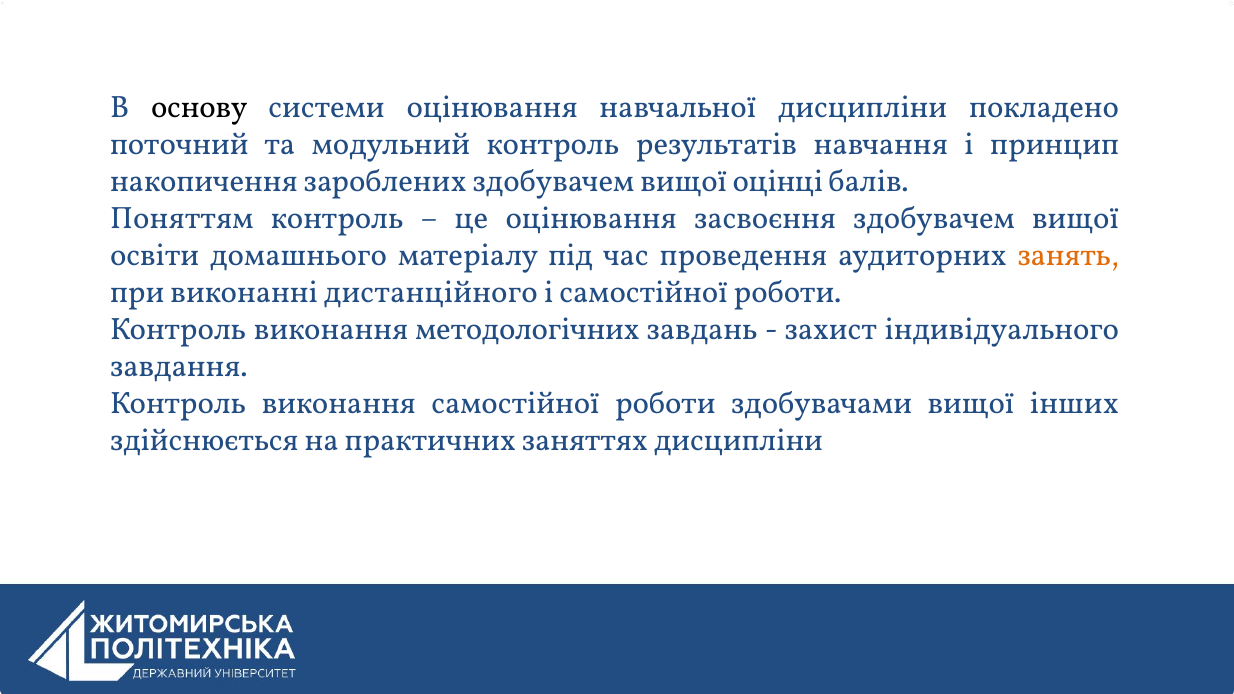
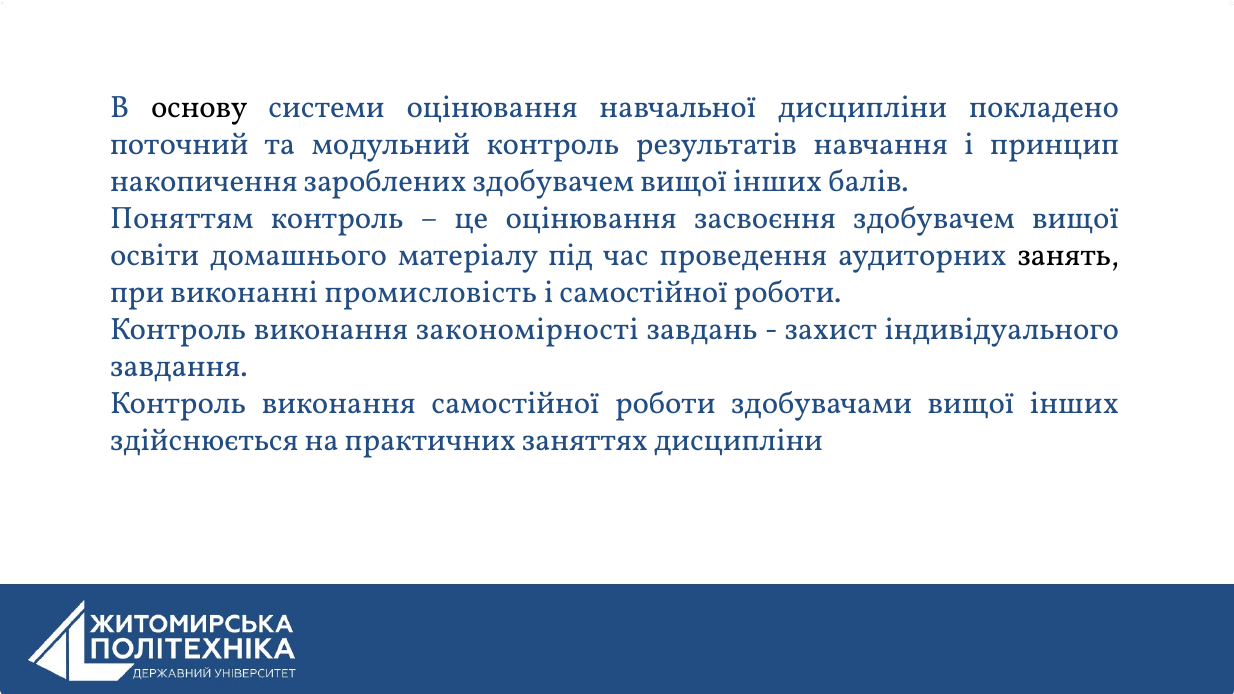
здобувачем вищої оцінці: оцінці -> інших
занять colour: orange -> black
дистанційного: дистанційного -> промисловість
методологічних: методологічних -> закономірності
